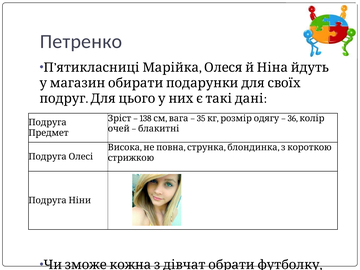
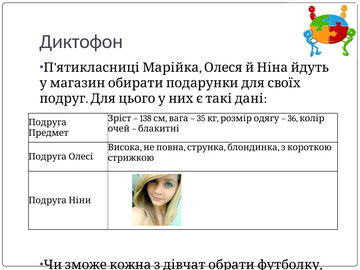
Петренко: Петренко -> Диктофон
